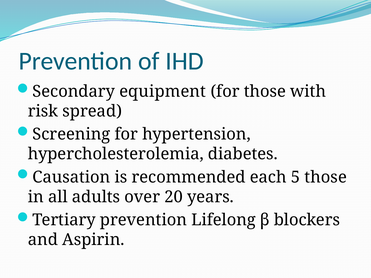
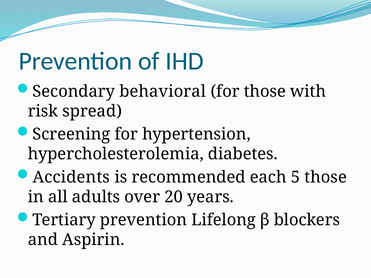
equipment: equipment -> behavioral
Causation: Causation -> Accidents
